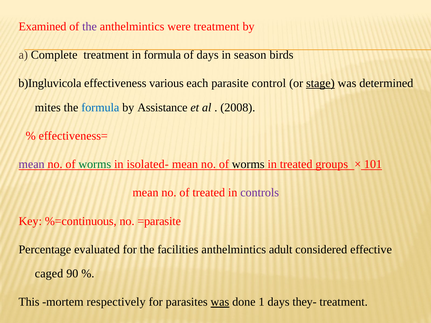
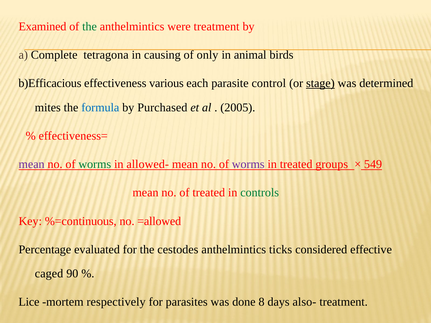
the at (90, 26) colour: purple -> green
Complete treatment: treatment -> tetragona
in formula: formula -> causing
of days: days -> only
season: season -> animal
b)Ingluvicola: b)Ingluvicola -> b)Efficacious
Assistance: Assistance -> Purchased
2008: 2008 -> 2005
isolated-: isolated- -> allowed-
worms at (248, 164) colour: black -> purple
101: 101 -> 549
controls colour: purple -> green
=parasite: =parasite -> =allowed
facilities: facilities -> cestodes
adult: adult -> ticks
This: This -> Lice
was at (220, 302) underline: present -> none
1: 1 -> 8
they-: they- -> also-
